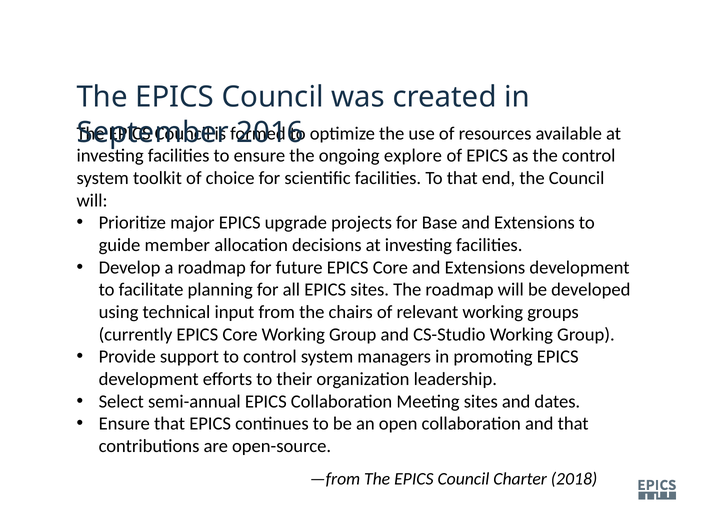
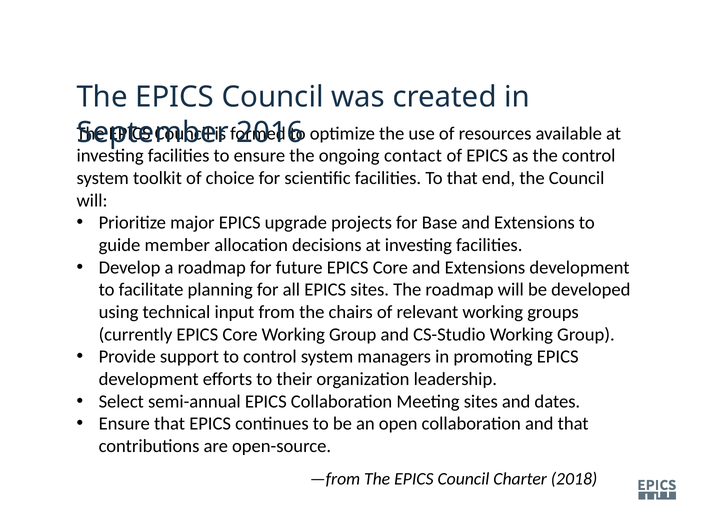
explore: explore -> contact
